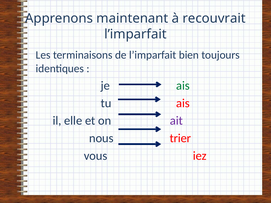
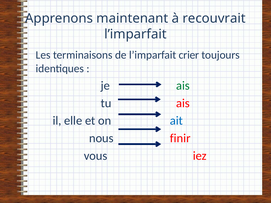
bien: bien -> crier
ait colour: purple -> blue
trier: trier -> finir
